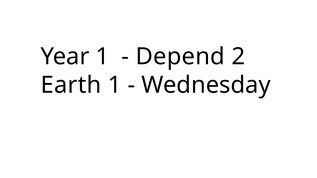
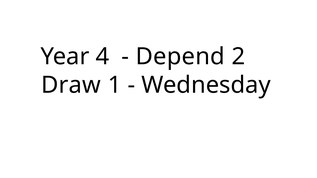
Year 1: 1 -> 4
Earth: Earth -> Draw
